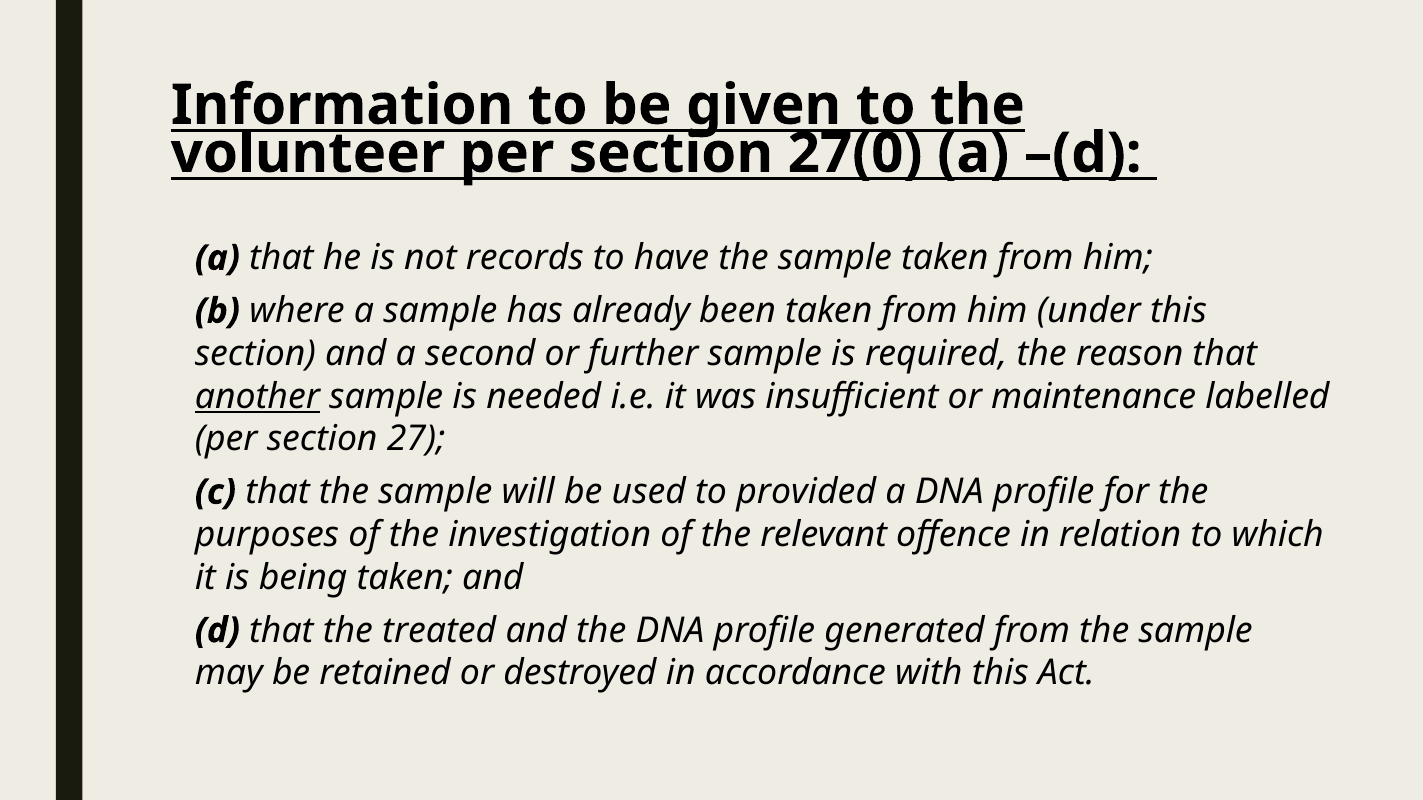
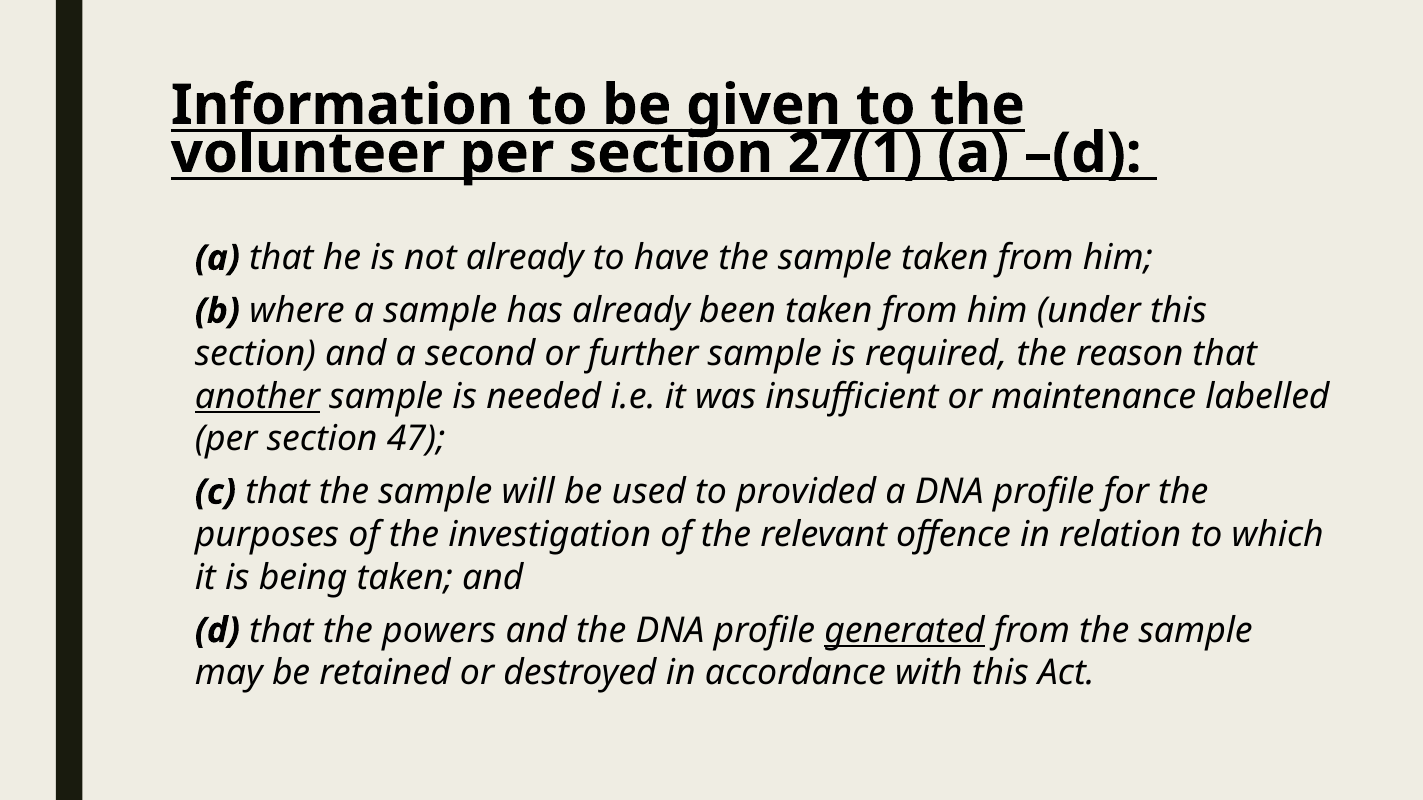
27(0: 27(0 -> 27(1
not records: records -> already
27: 27 -> 47
treated: treated -> powers
generated underline: none -> present
